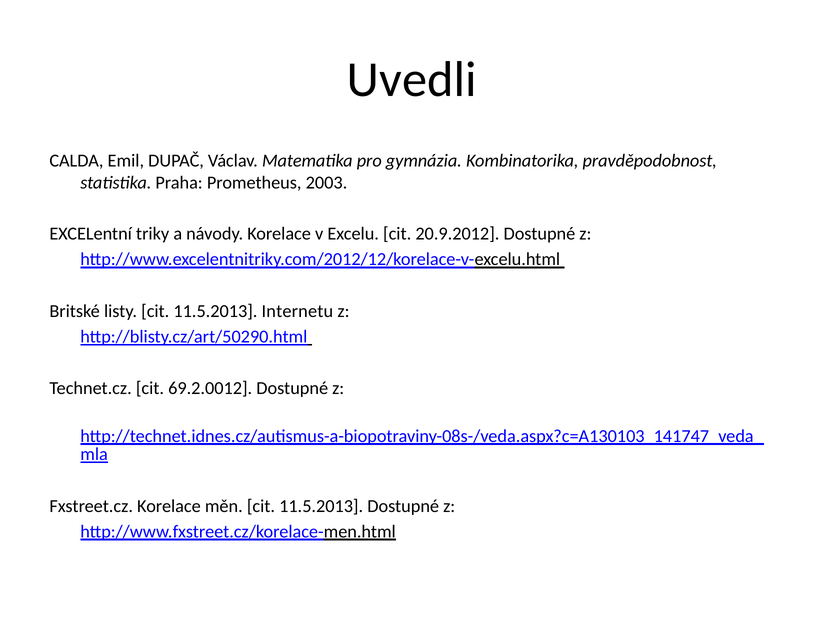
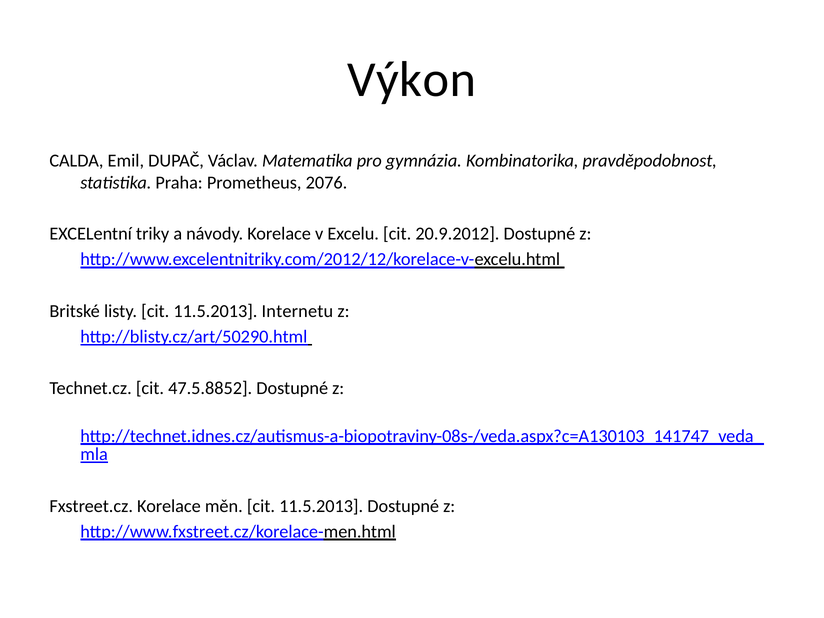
Uvedli: Uvedli -> Výkon
2003: 2003 -> 2076
69.2.0012: 69.2.0012 -> 47.5.8852
